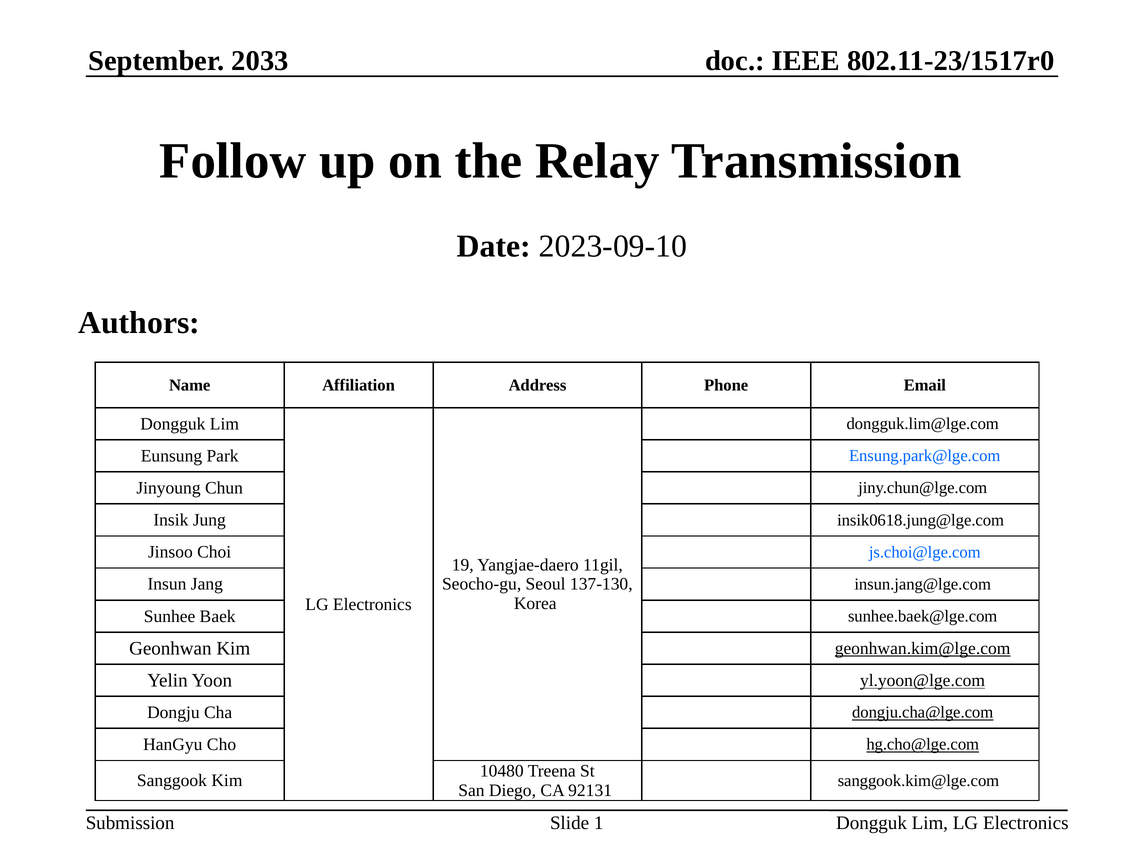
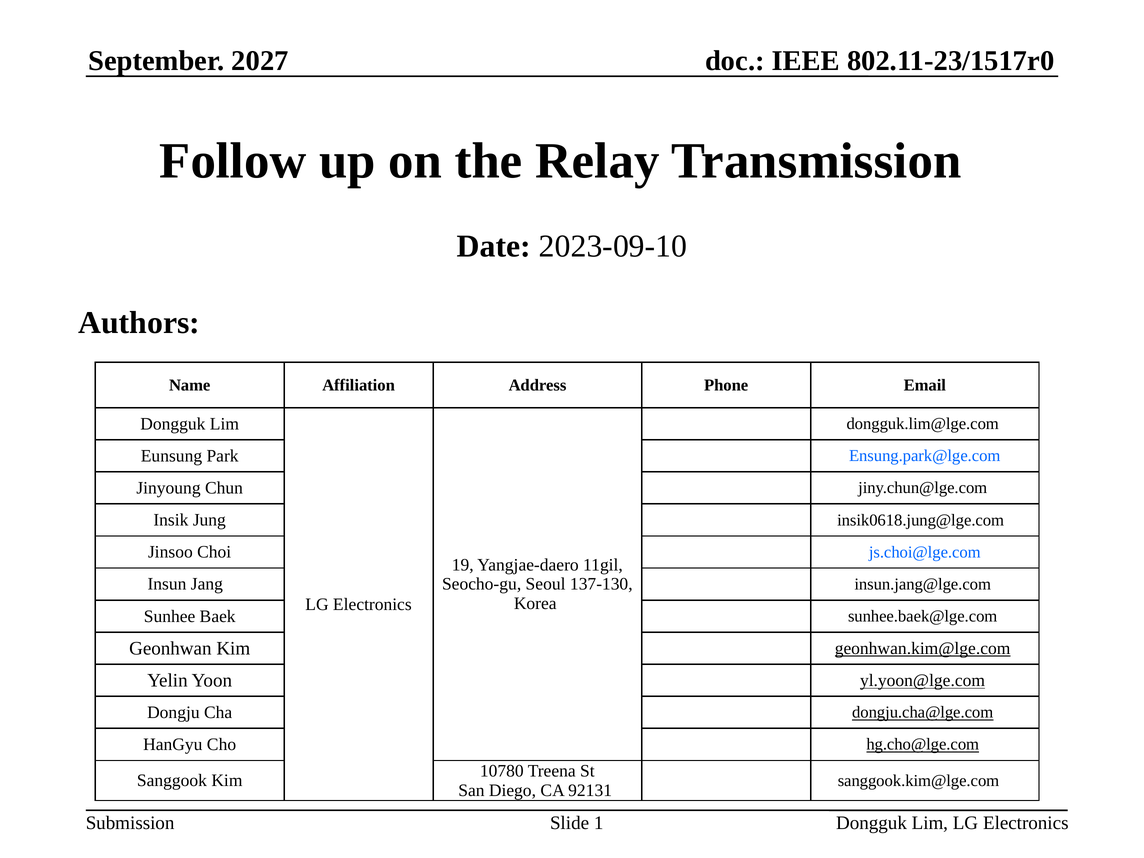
2033: 2033 -> 2027
10480: 10480 -> 10780
